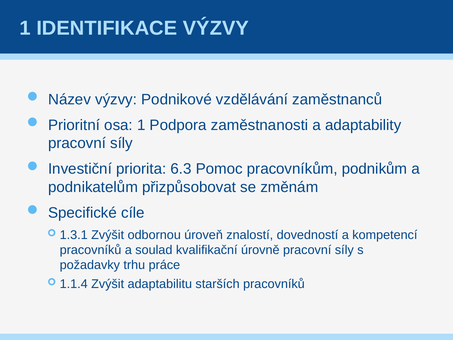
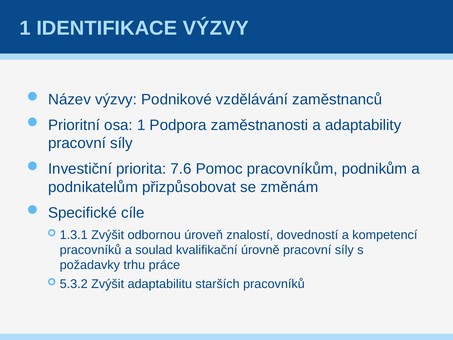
6.3: 6.3 -> 7.6
1.1.4: 1.1.4 -> 5.3.2
